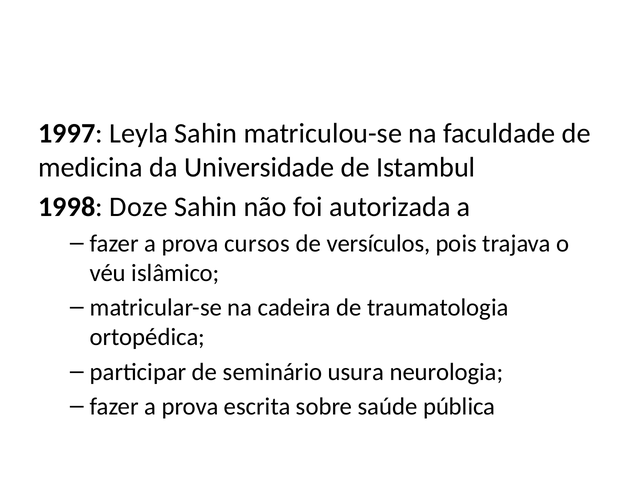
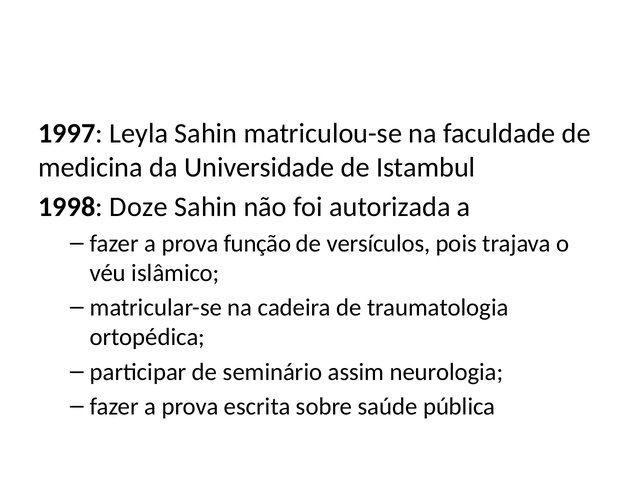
cursos: cursos -> função
usura: usura -> assim
